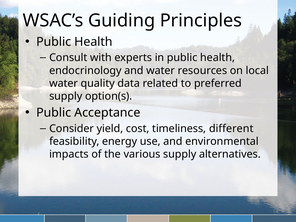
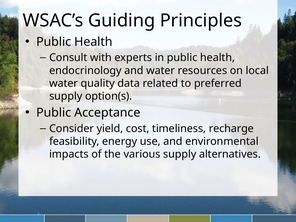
different: different -> recharge
